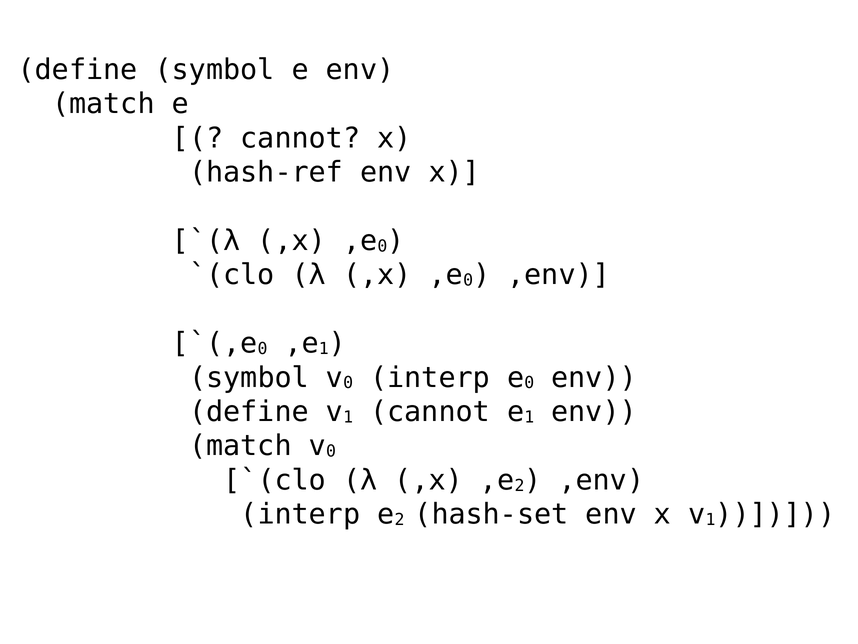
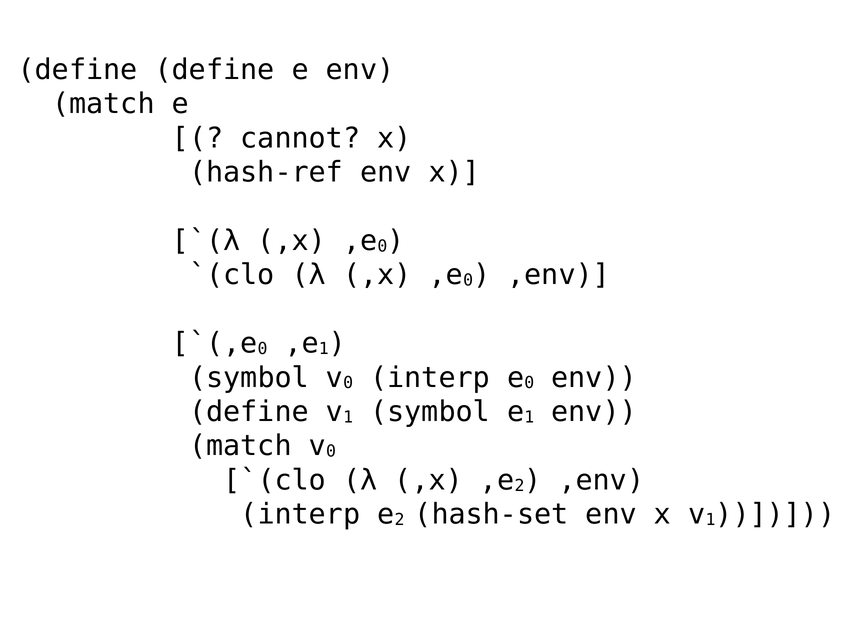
define symbol: symbol -> define
cannot at (430, 412): cannot -> symbol
